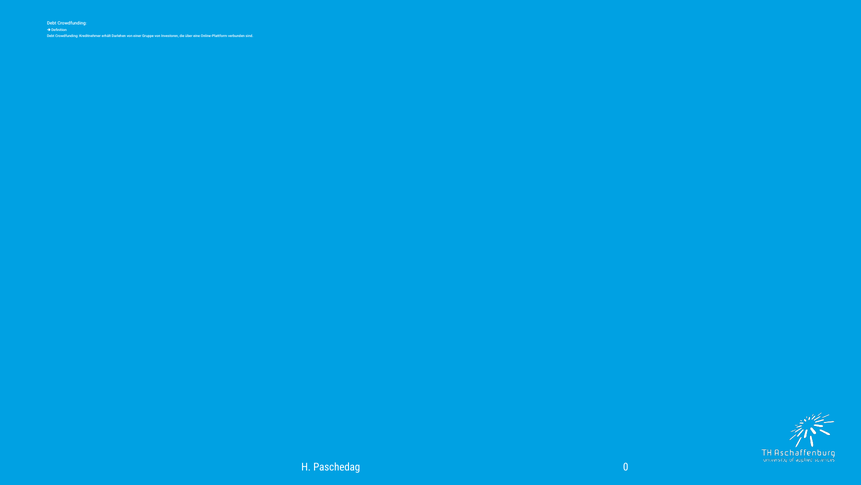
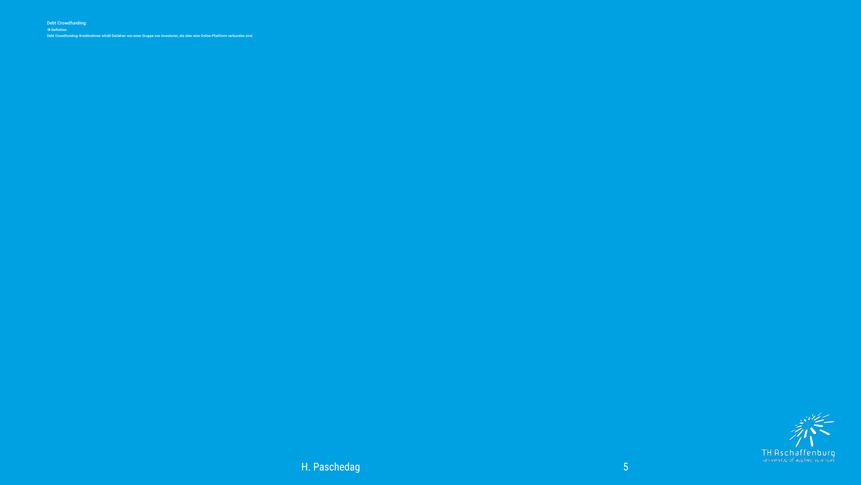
0: 0 -> 5
